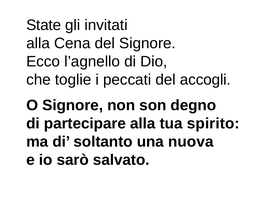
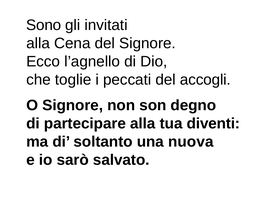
State: State -> Sono
spirito: spirito -> diventi
